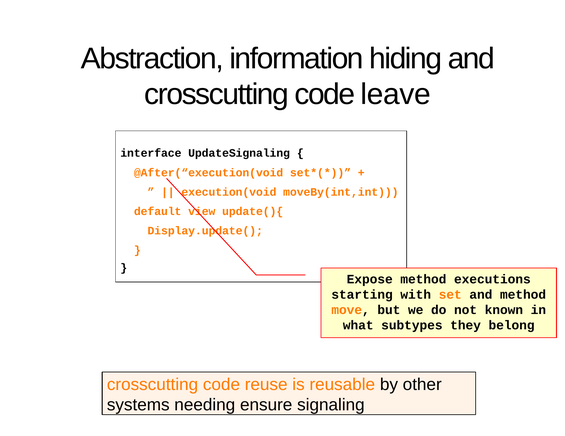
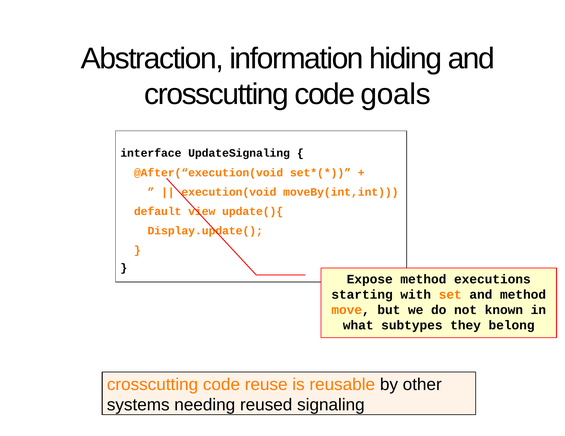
leave: leave -> goals
ensure: ensure -> reused
